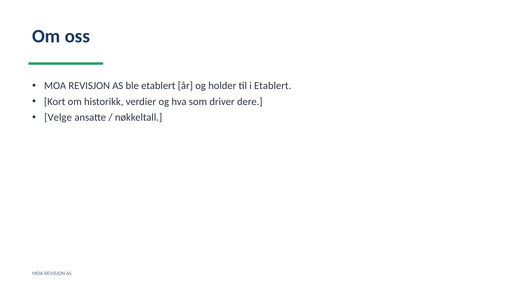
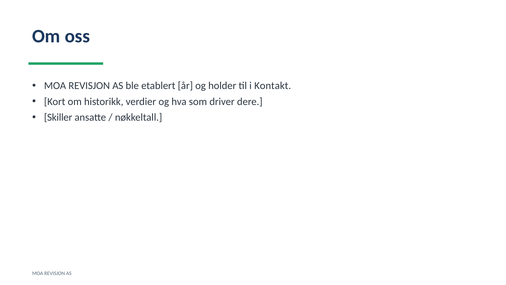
i Etablert: Etablert -> Kontakt
Velge: Velge -> Skiller
